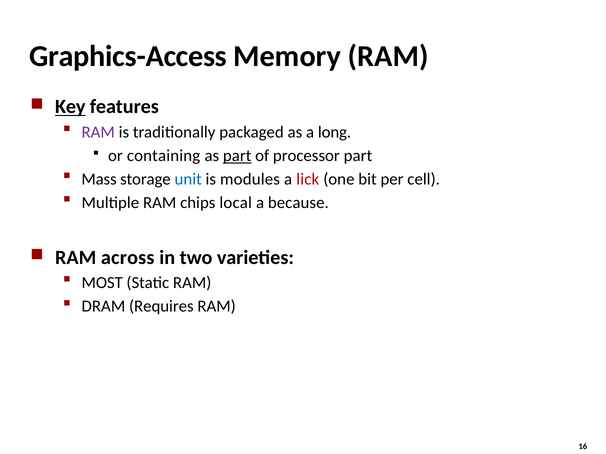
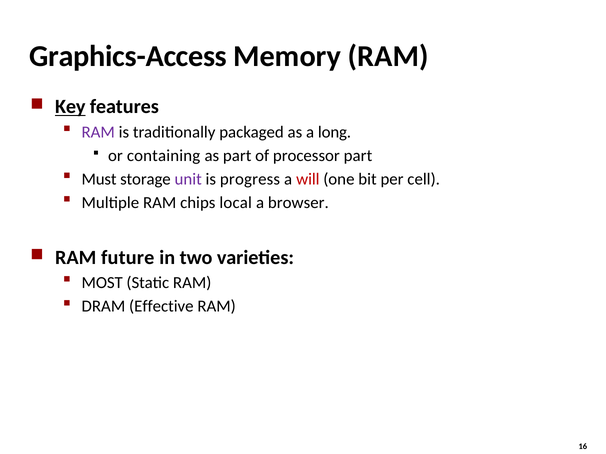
part at (237, 156) underline: present -> none
Mass: Mass -> Must
unit colour: blue -> purple
modules: modules -> progress
lick: lick -> will
because: because -> browser
across: across -> future
Requires: Requires -> Effective
